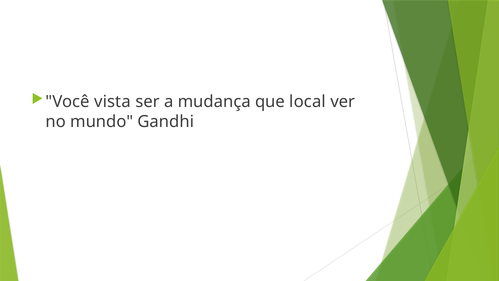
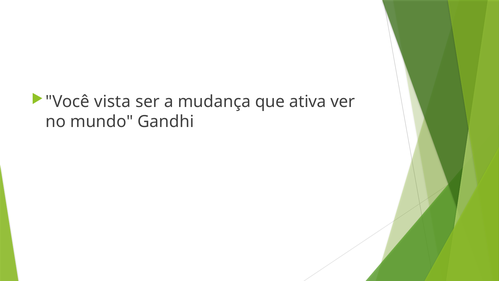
local: local -> ativa
